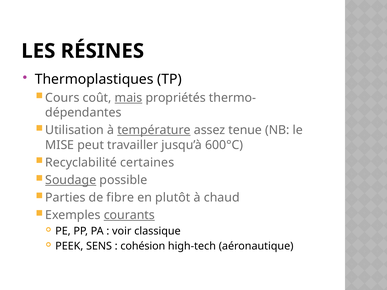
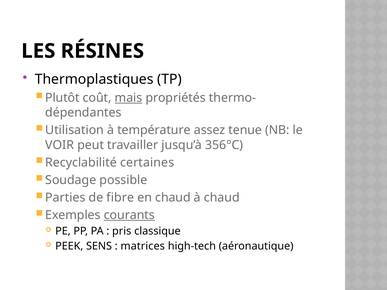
Cours: Cours -> Plutôt
température underline: present -> none
MISE: MISE -> VOIR
600°C: 600°C -> 356°C
Soudage underline: present -> none
en plutôt: plutôt -> chaud
voir: voir -> pris
cohésion: cohésion -> matrices
